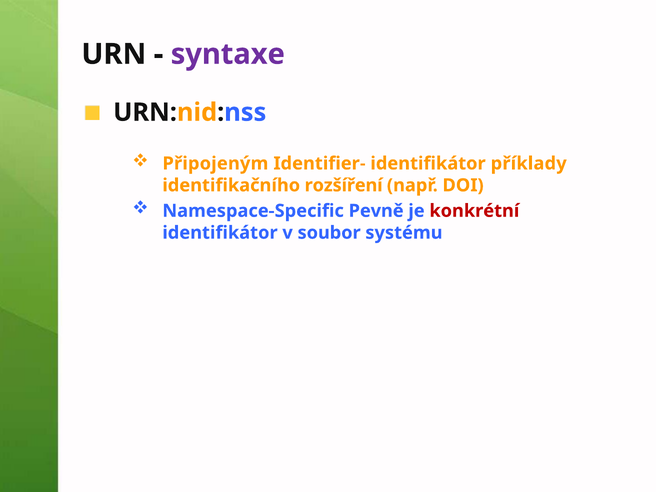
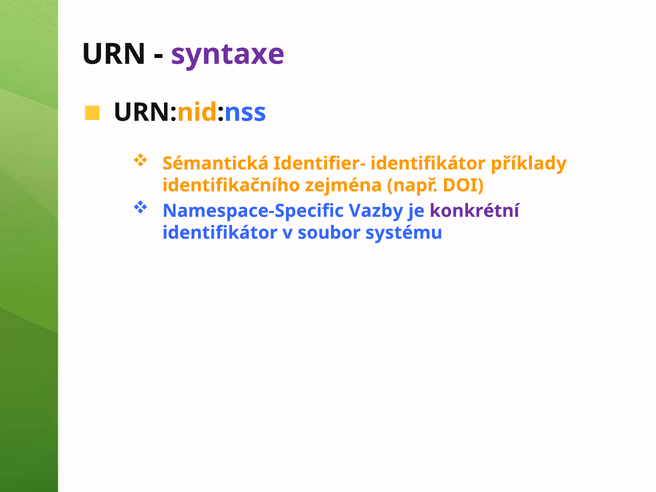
Připojeným: Připojeným -> Sémantická
rozšíření: rozšíření -> zejména
Pevně: Pevně -> Vazby
konkrétní colour: red -> purple
